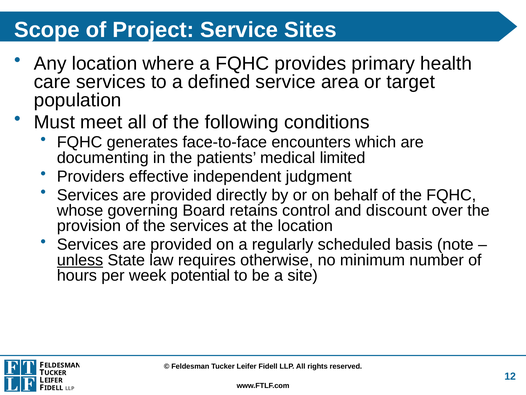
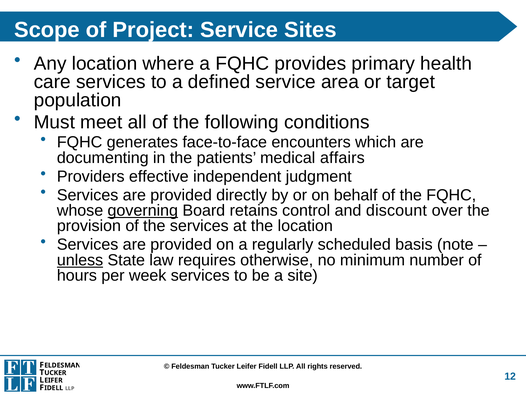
limited: limited -> affairs
governing underline: none -> present
week potential: potential -> services
